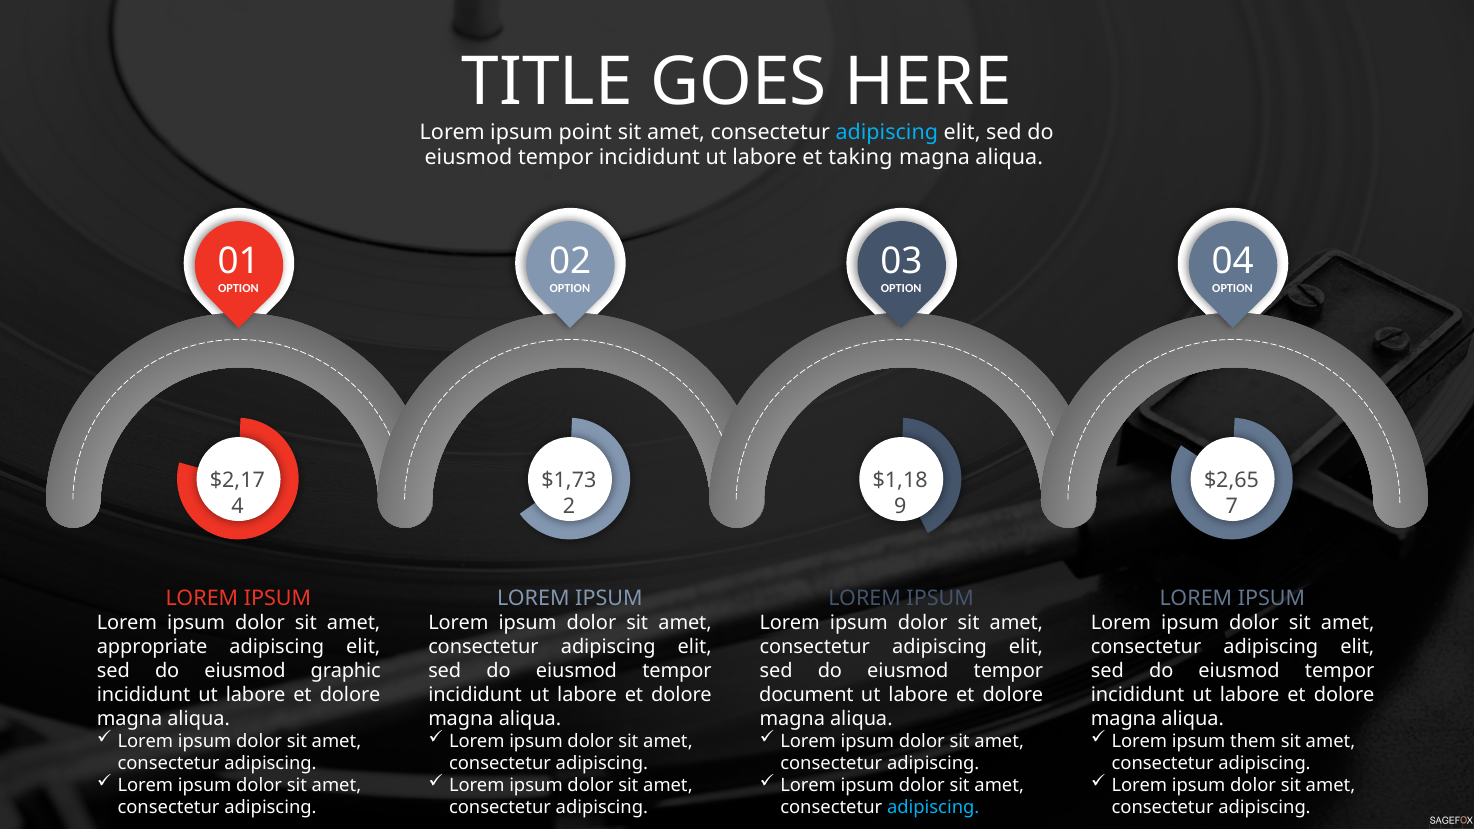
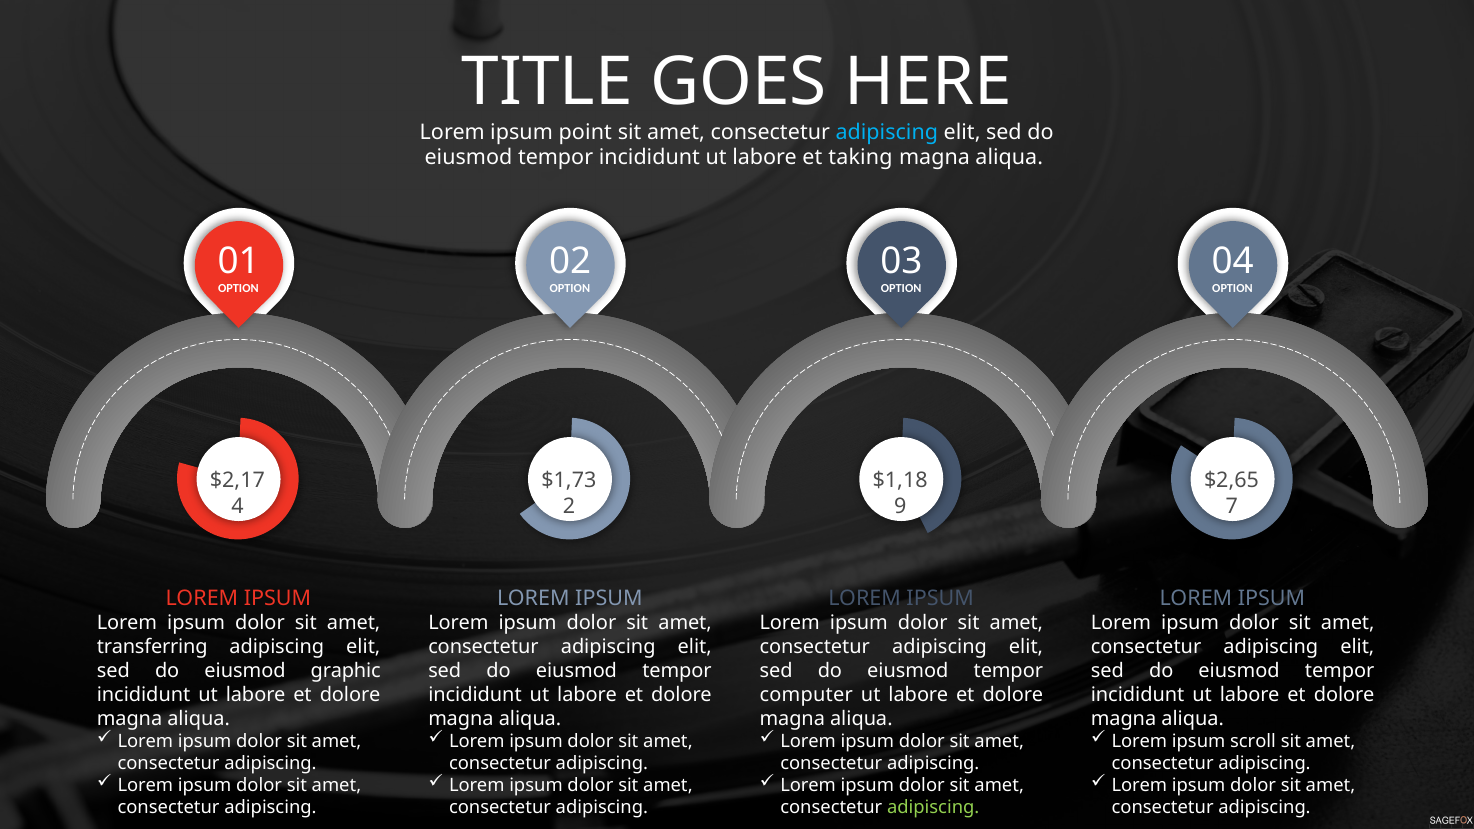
appropriate: appropriate -> transferring
document: document -> computer
them: them -> scroll
adipiscing at (933, 808) colour: light blue -> light green
